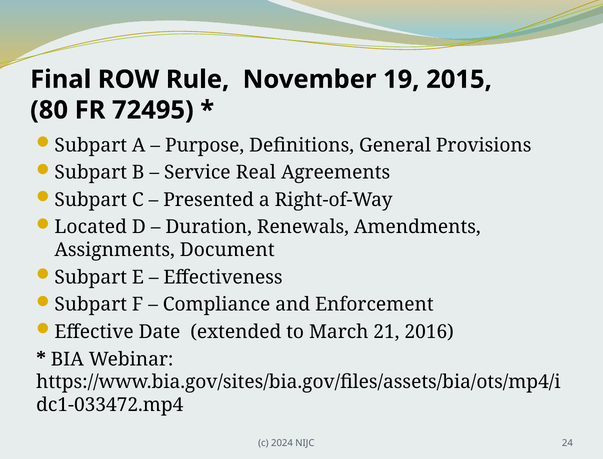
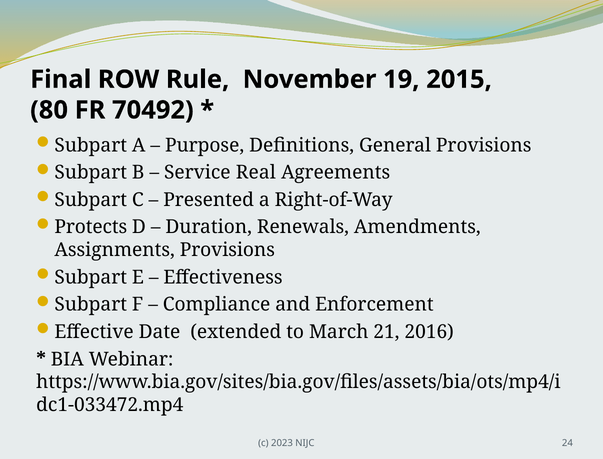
72495: 72495 -> 70492
Located: Located -> Protects
Assignments Document: Document -> Provisions
2024: 2024 -> 2023
